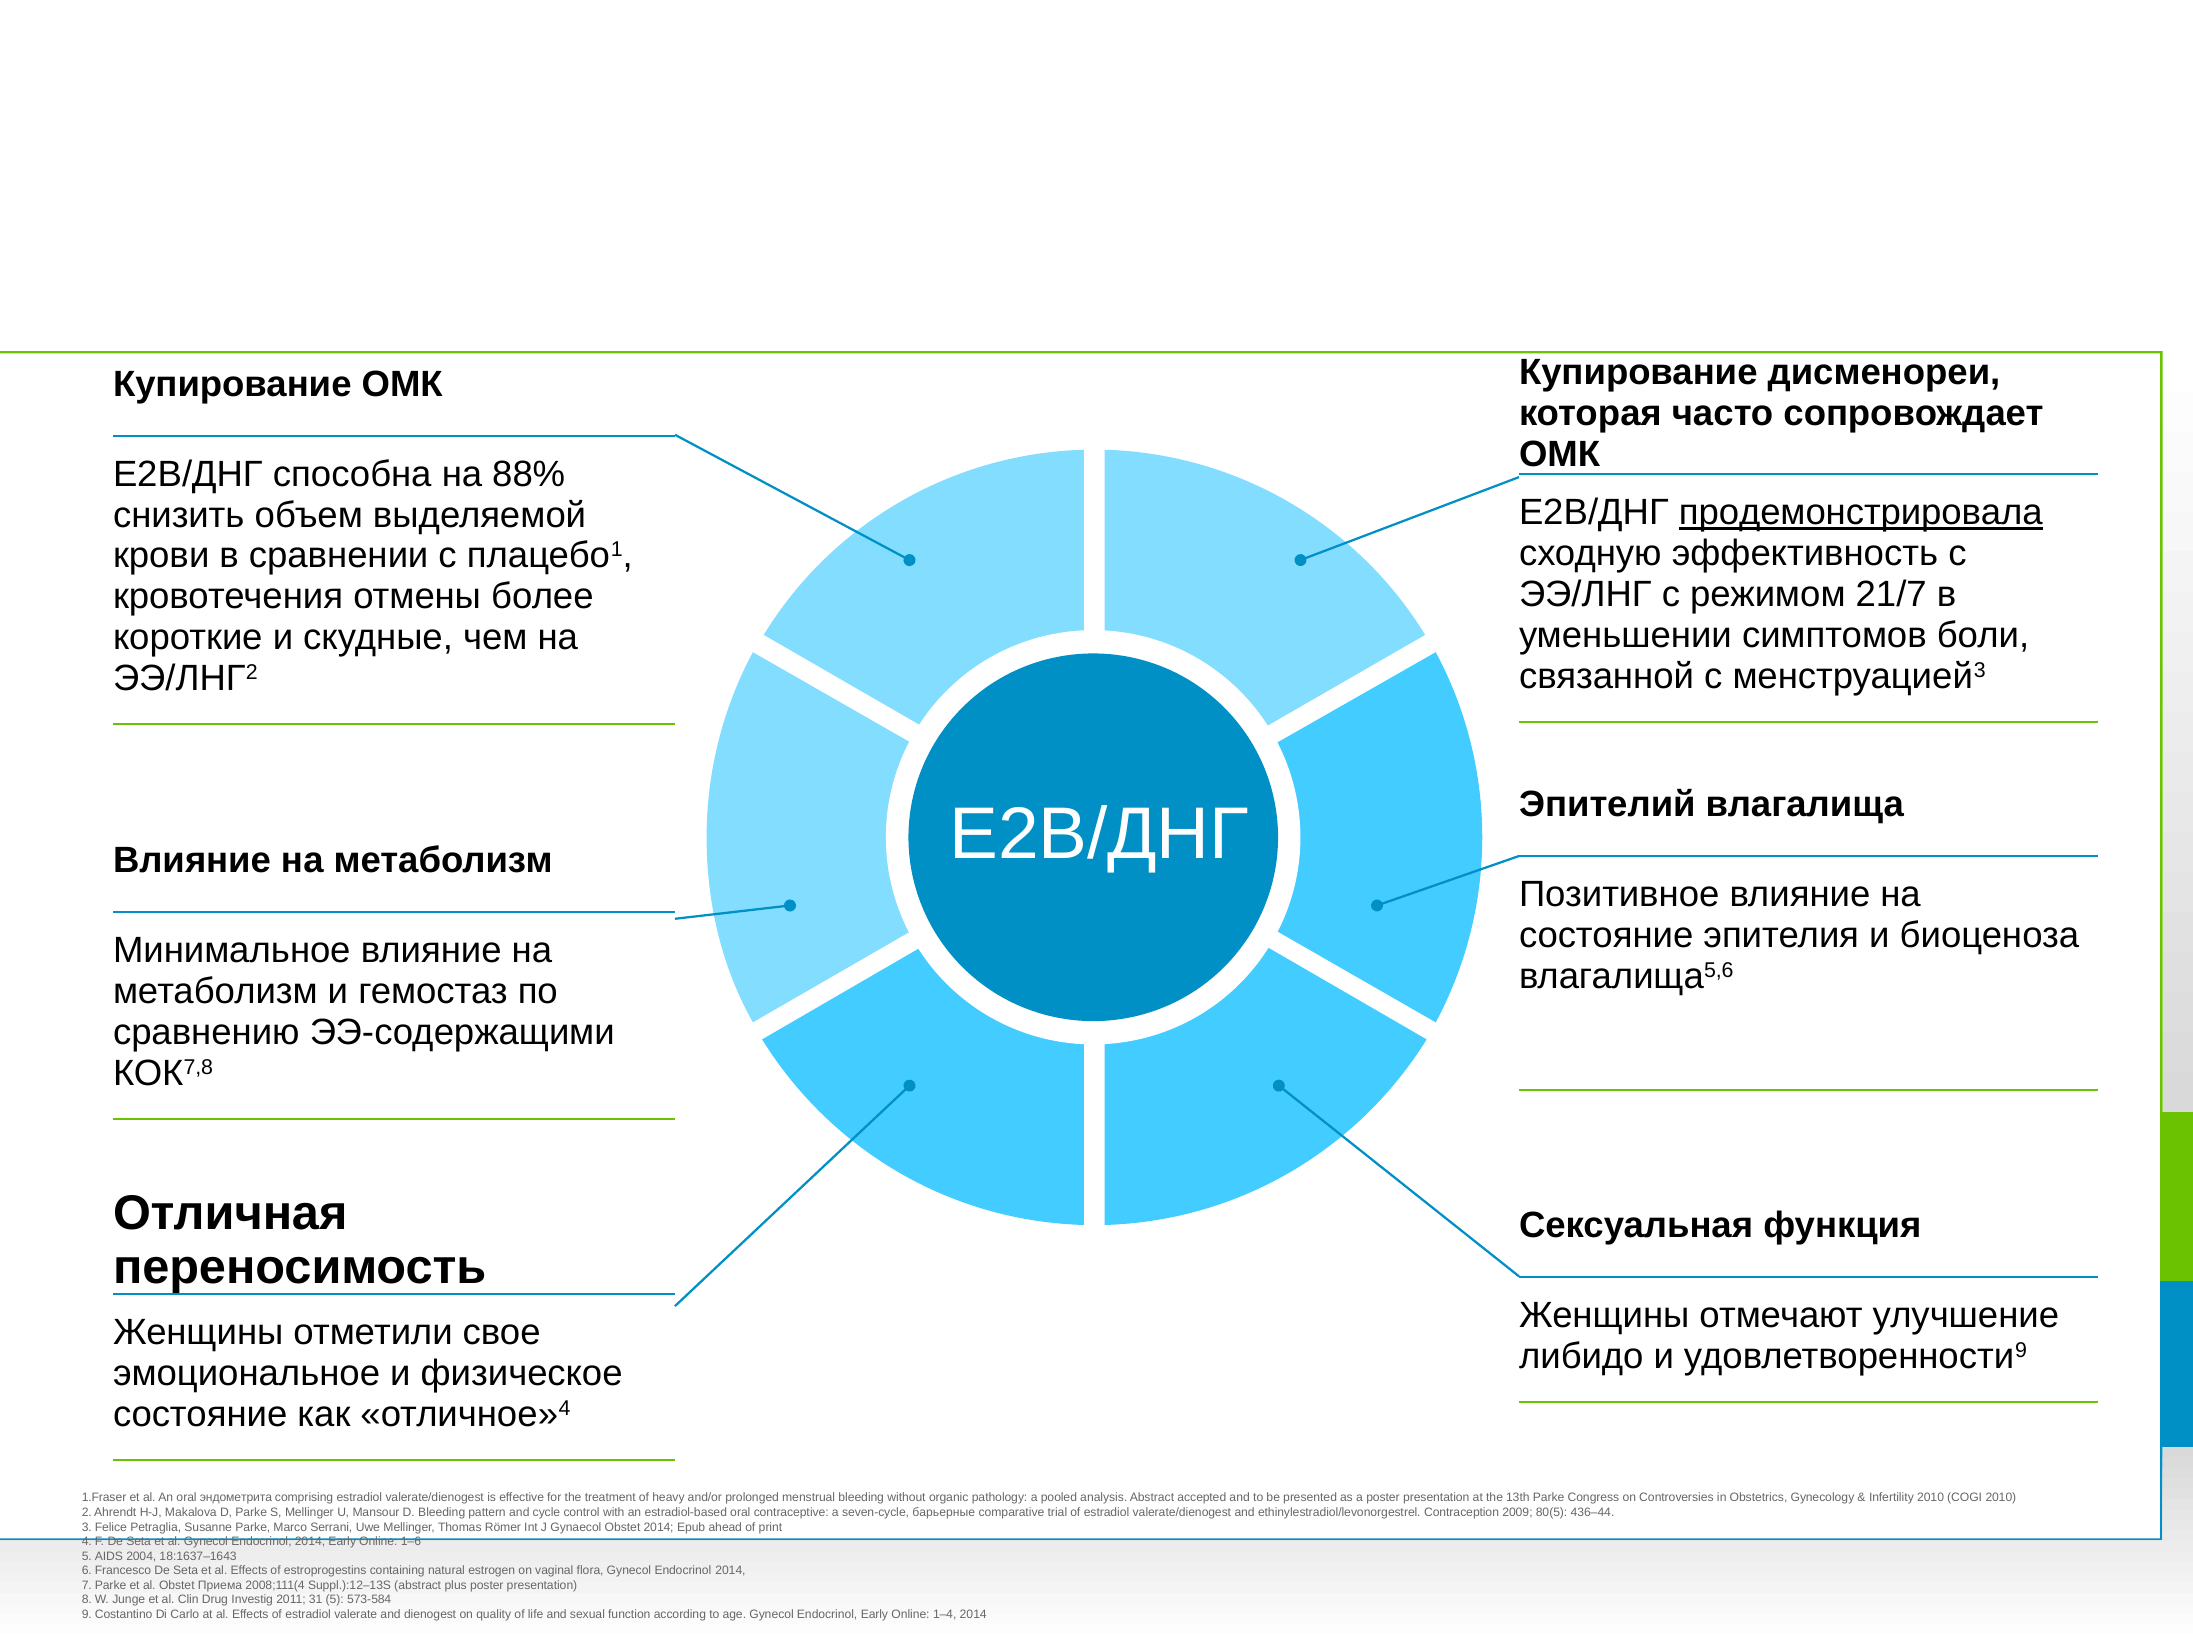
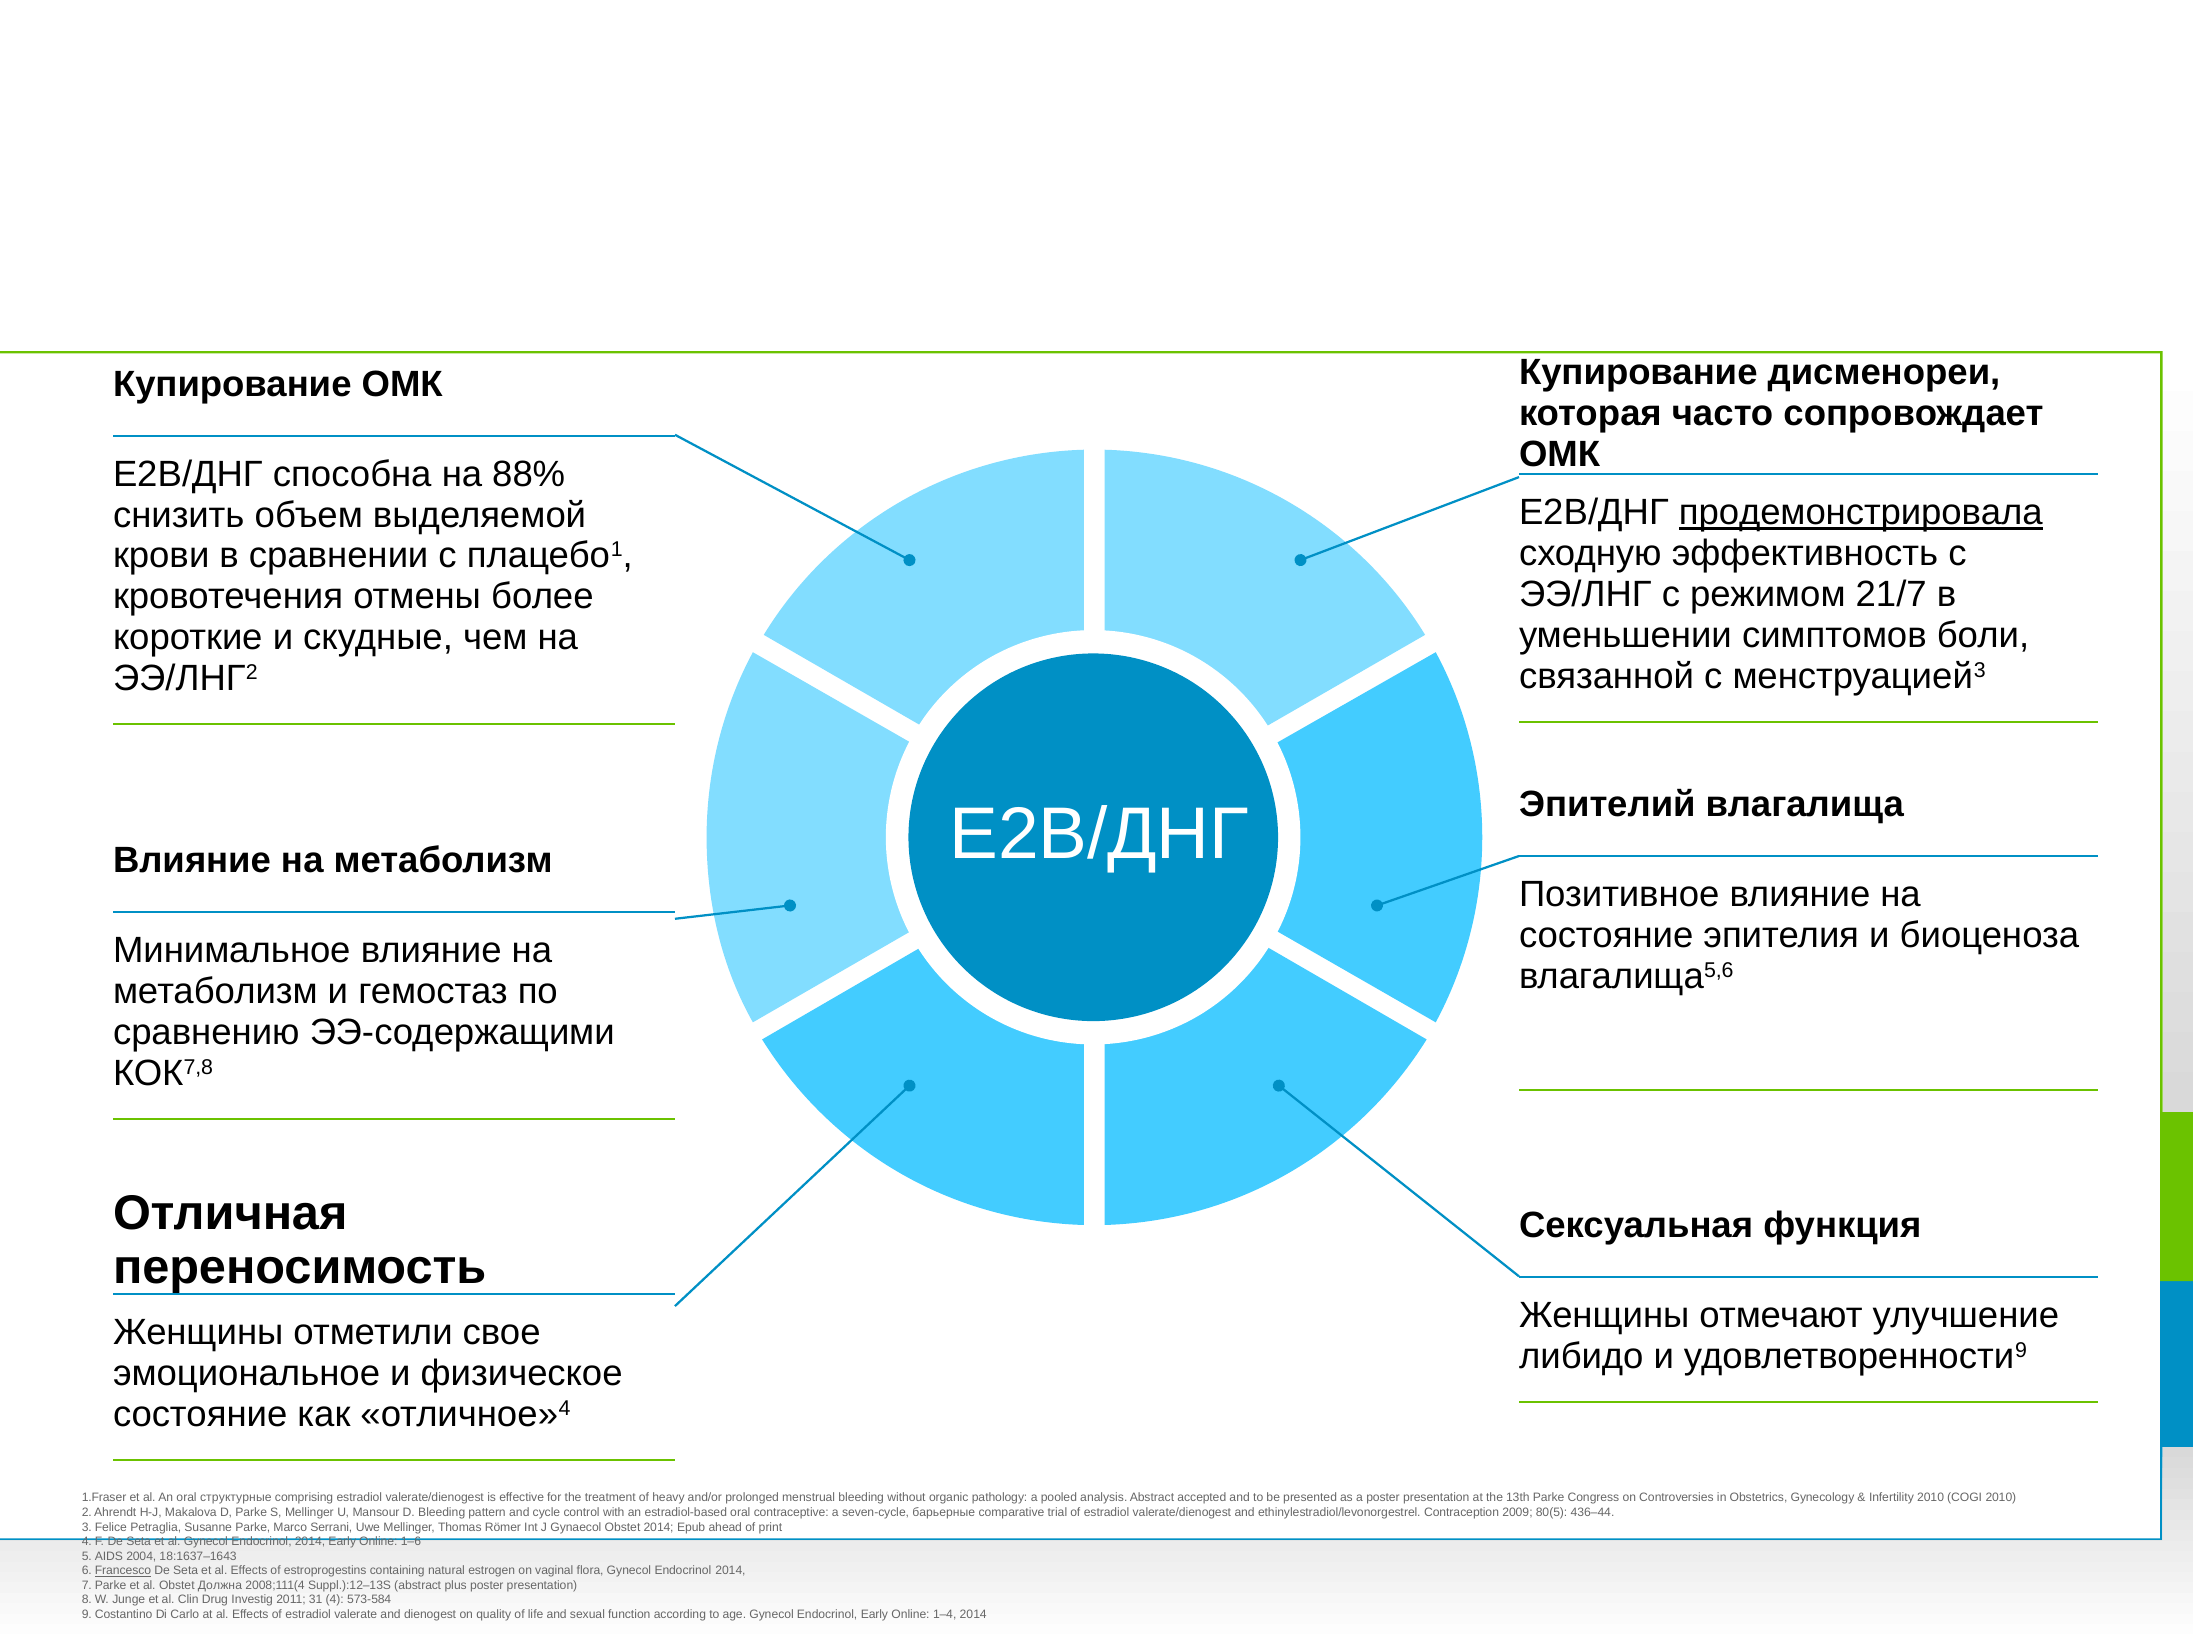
эндометрита: эндометрита -> структурные
Francesco underline: none -> present
Приема: Приема -> Должна
31 5: 5 -> 4
